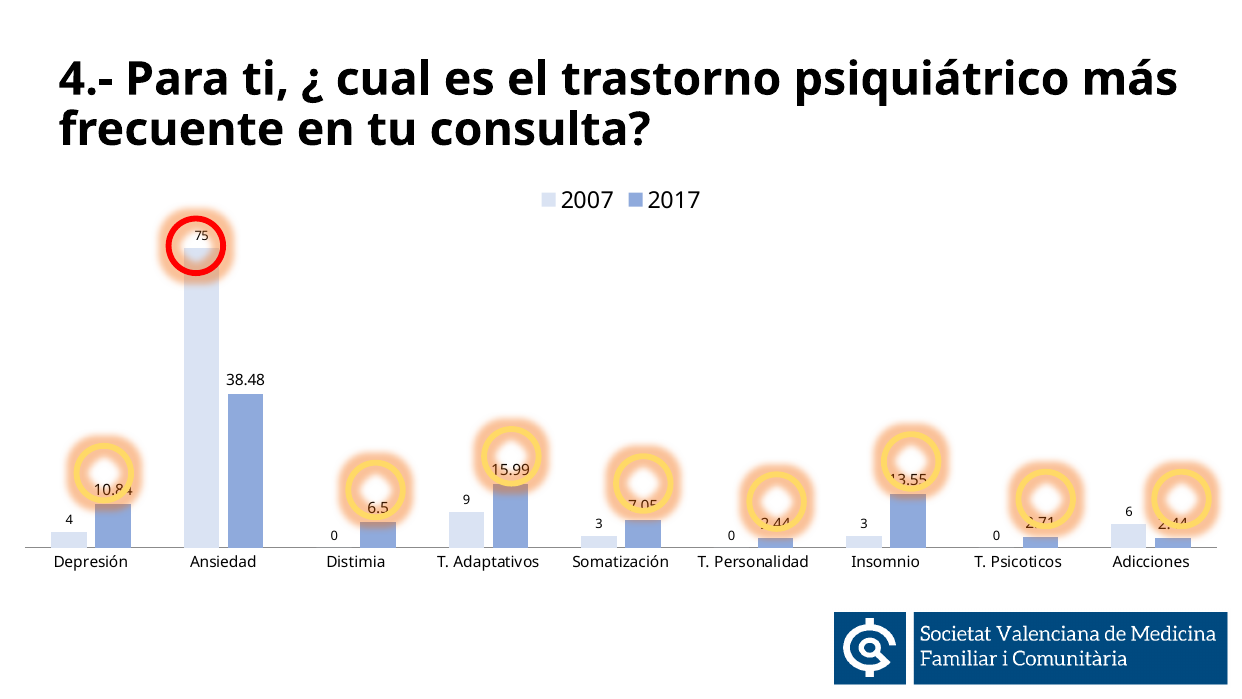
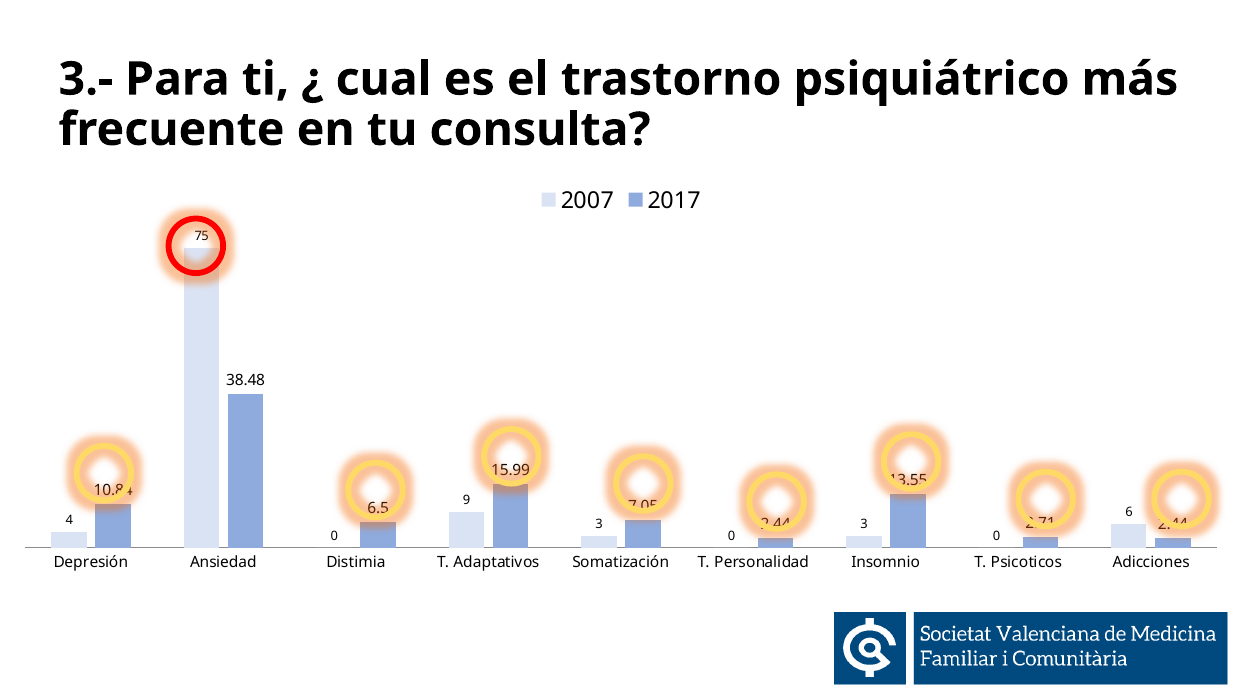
4.-: 4.- -> 3.-
